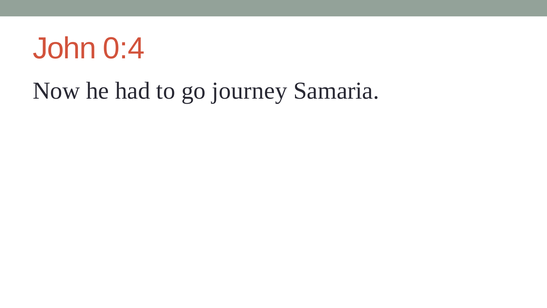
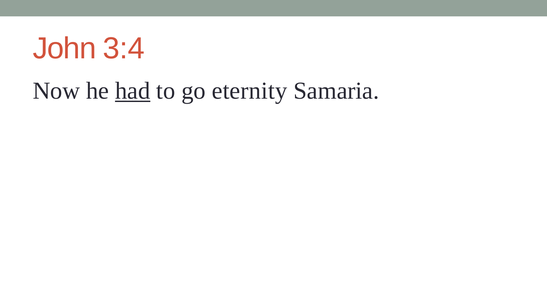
0:4: 0:4 -> 3:4
had underline: none -> present
journey: journey -> eternity
